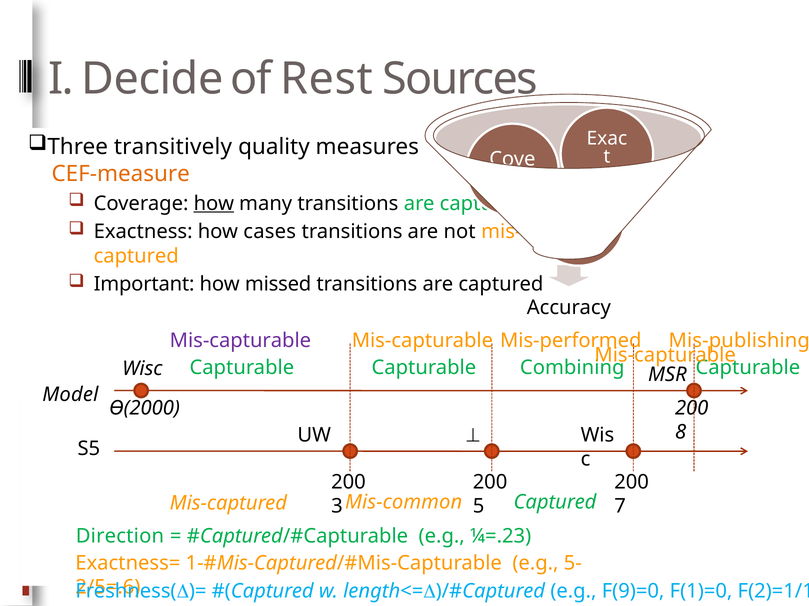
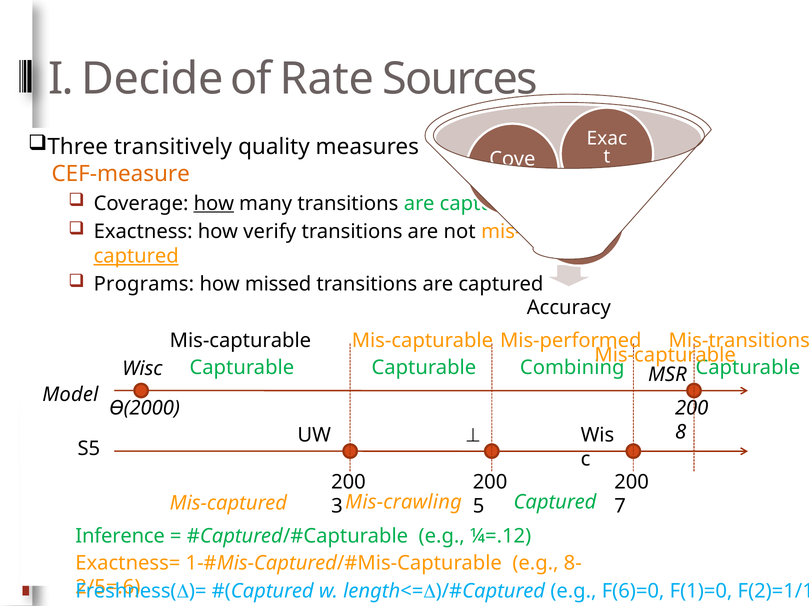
Rest: Rest -> Rate
cases: cases -> verify
captured at (136, 256) underline: none -> present
Important: Important -> Programs
Mis-capturable at (240, 341) colour: purple -> black
Mis-publishing: Mis-publishing -> Mis-transitions
Mis-common: Mis-common -> Mis-crawling
Direction: Direction -> Inference
¼=.23: ¼=.23 -> ¼=.12
5-: 5- -> 8-
F(9)=0: F(9)=0 -> F(6)=0
